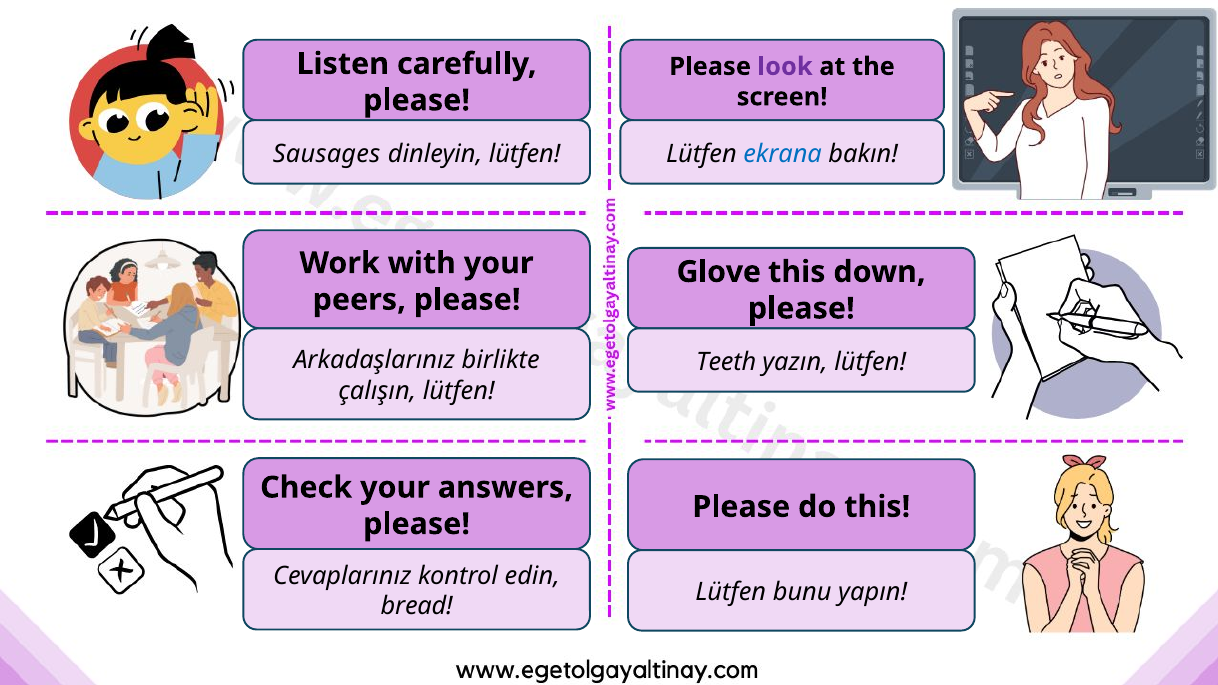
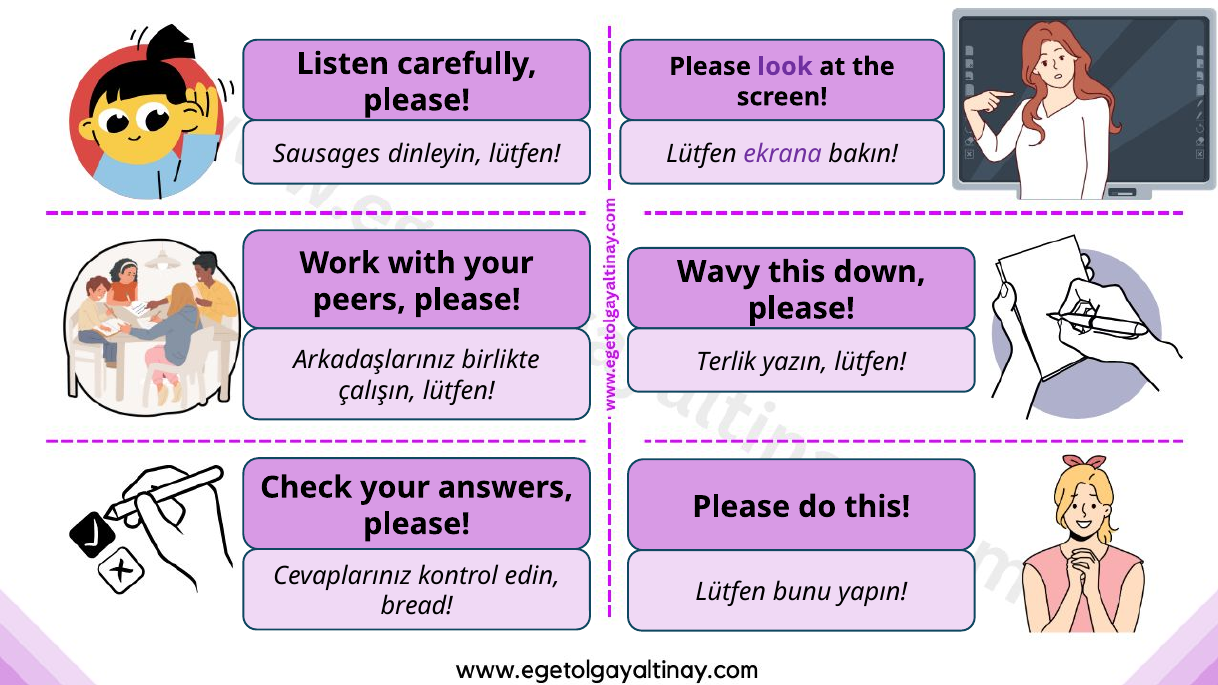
ekrana colour: blue -> purple
Glove: Glove -> Wavy
Teeth: Teeth -> Terlik
